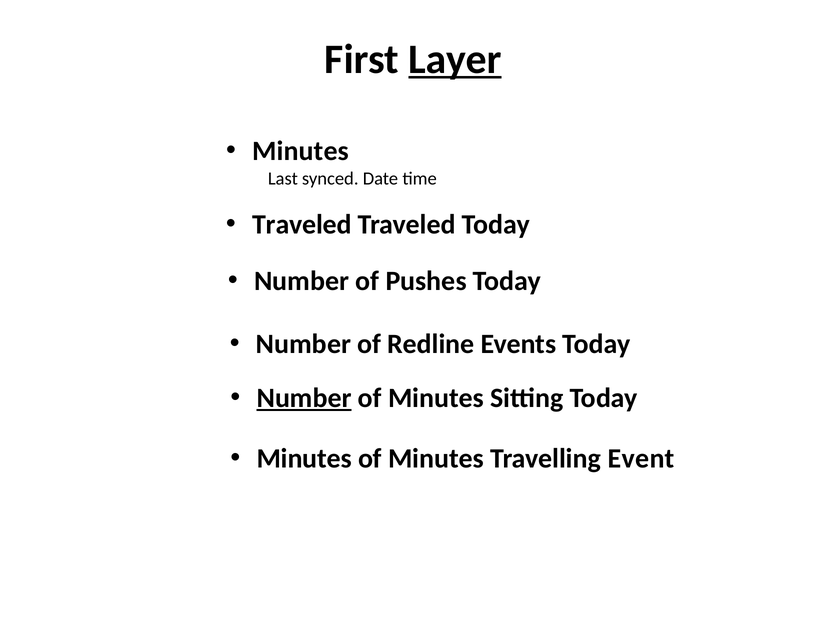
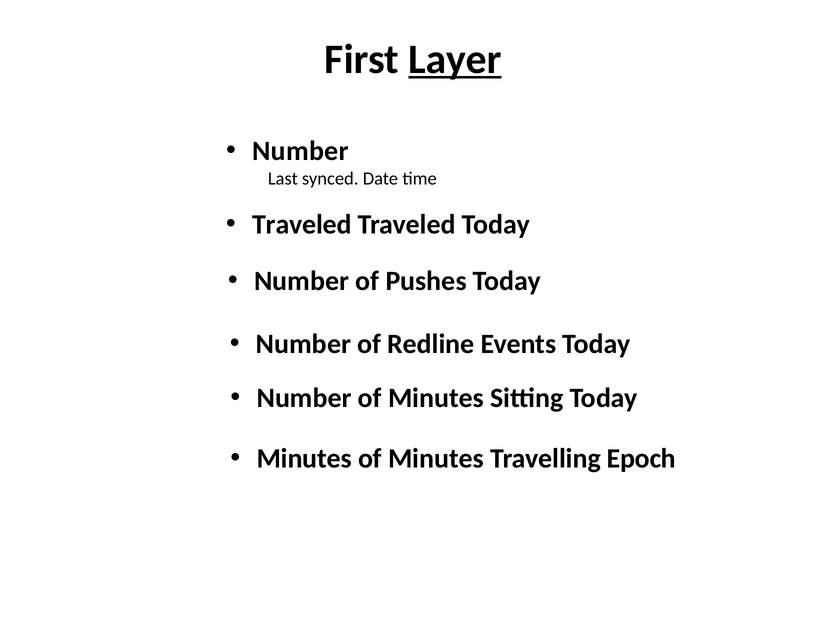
Minutes at (301, 151): Minutes -> Number
Number at (304, 398) underline: present -> none
Event: Event -> Epoch
